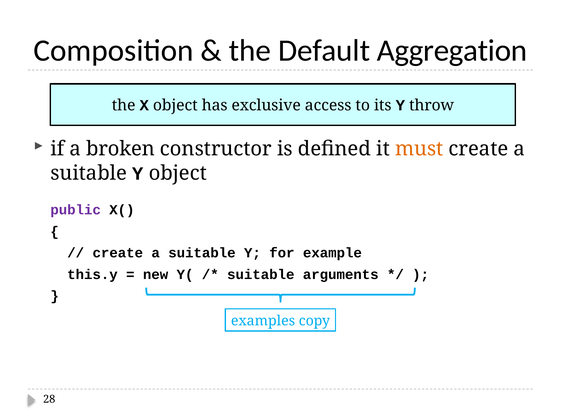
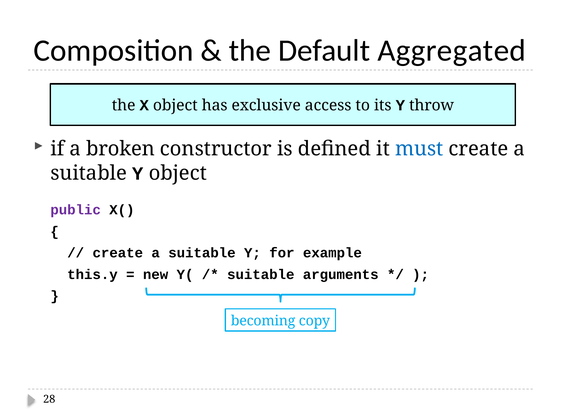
Aggregation: Aggregation -> Aggregated
must colour: orange -> blue
examples: examples -> becoming
